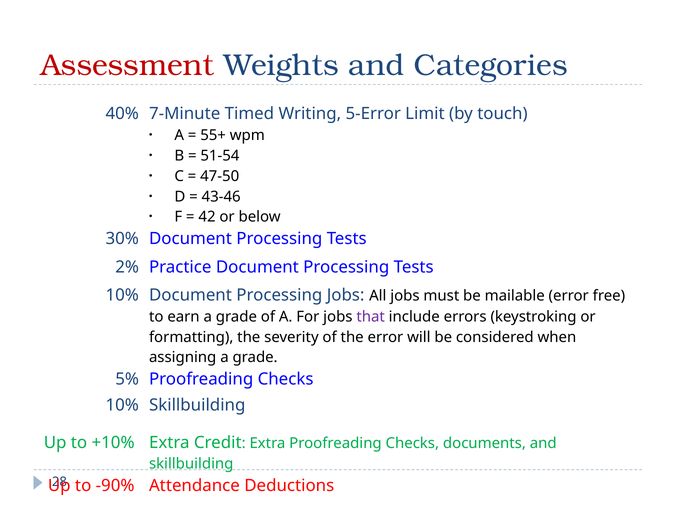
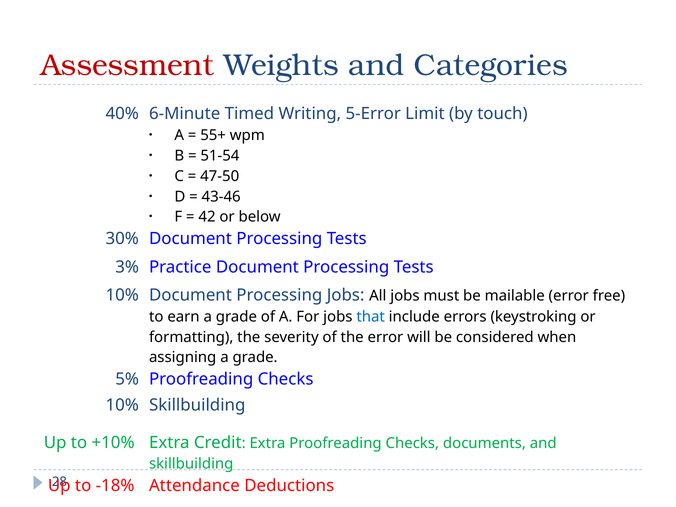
7-Minute: 7-Minute -> 6-Minute
2%: 2% -> 3%
that colour: purple -> blue
-90%: -90% -> -18%
